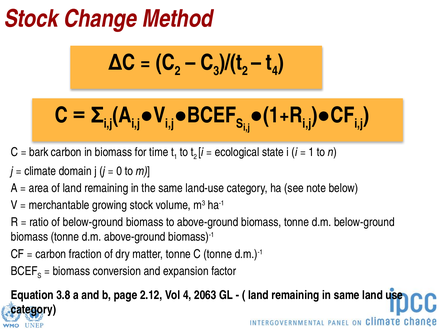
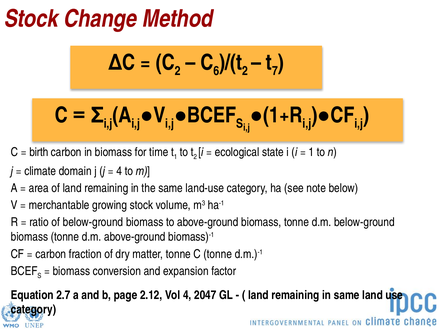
3: 3 -> 6
4 at (275, 71): 4 -> 7
bark: bark -> birth
0 at (119, 171): 0 -> 4
3.8: 3.8 -> 2.7
2063: 2063 -> 2047
